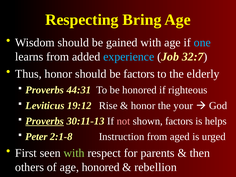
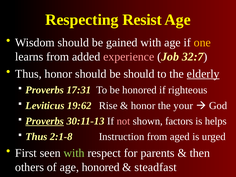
Bring: Bring -> Resist
one colour: light blue -> yellow
experience colour: light blue -> pink
be factors: factors -> should
elderly underline: none -> present
44:31: 44:31 -> 17:31
19:12: 19:12 -> 19:62
Peter at (36, 137): Peter -> Thus
rebellion: rebellion -> steadfast
